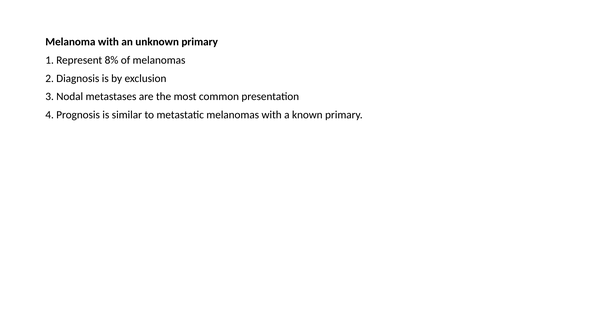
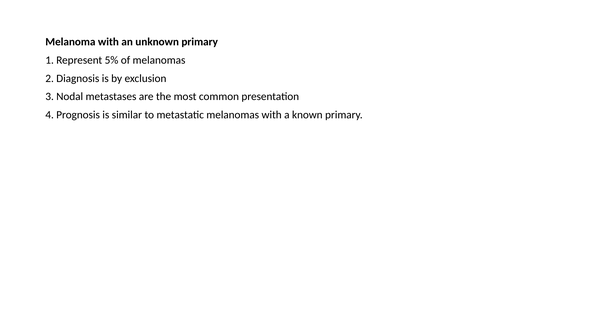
8%: 8% -> 5%
